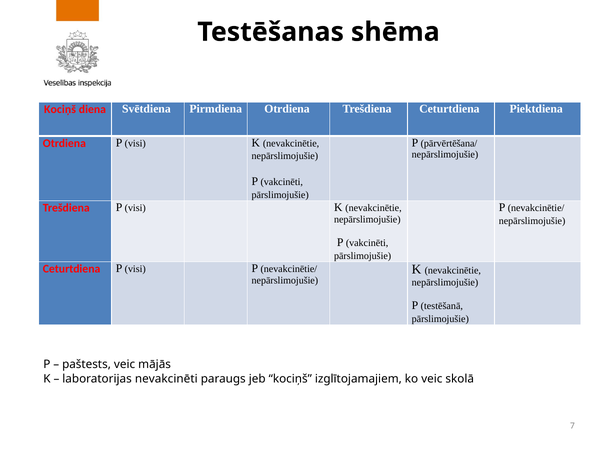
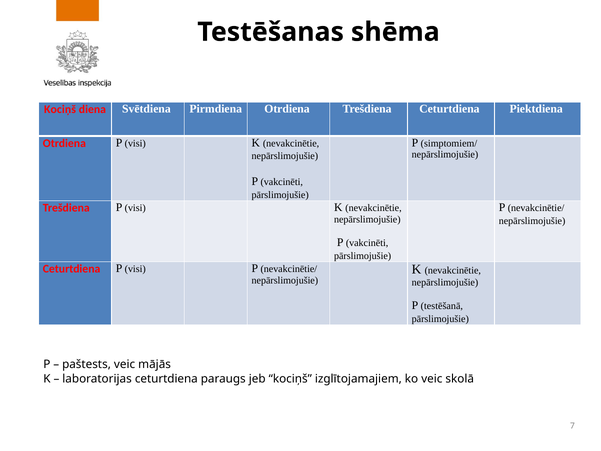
pārvērtēšana/: pārvērtēšana/ -> simptomiem/
laboratorijas nevakcinēti: nevakcinēti -> ceturtdiena
